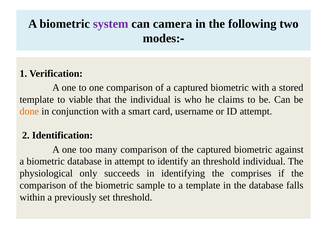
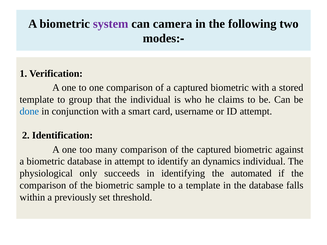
viable: viable -> group
done colour: orange -> blue
an threshold: threshold -> dynamics
comprises: comprises -> automated
